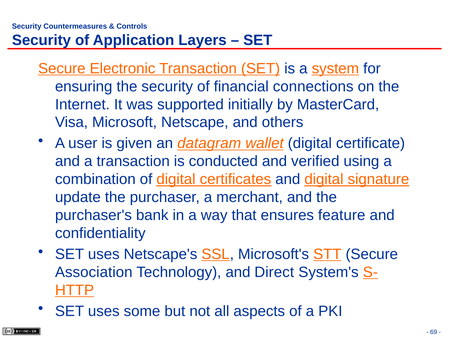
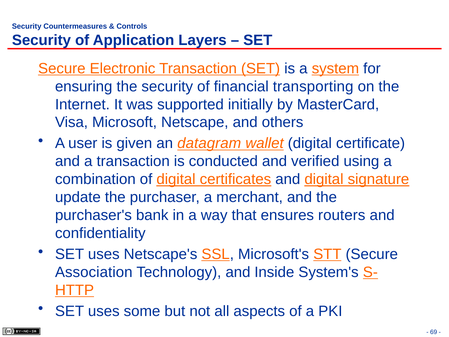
connections: connections -> transporting
feature: feature -> routers
Direct: Direct -> Inside
